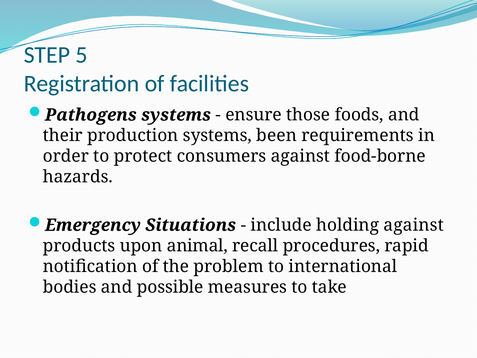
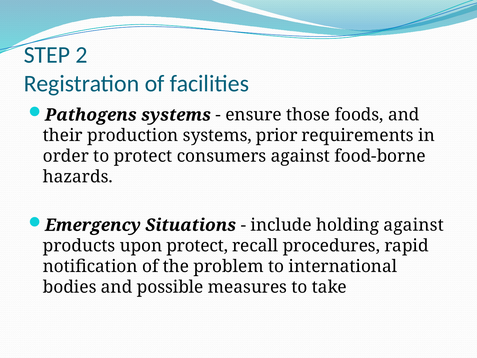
5: 5 -> 2
been: been -> prior
upon animal: animal -> protect
